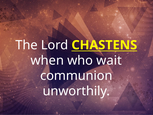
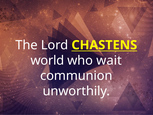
when: when -> world
